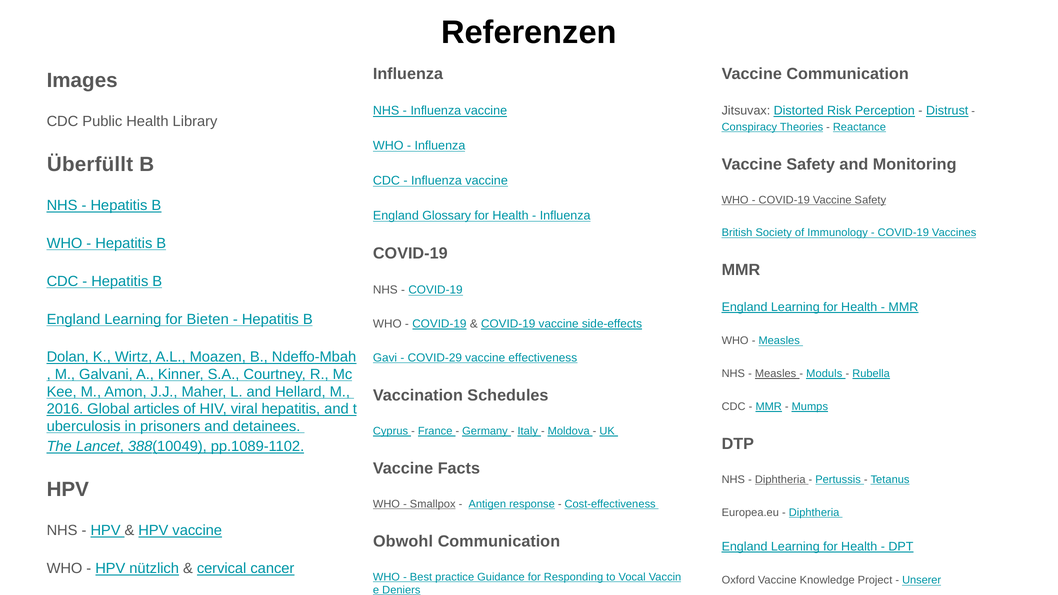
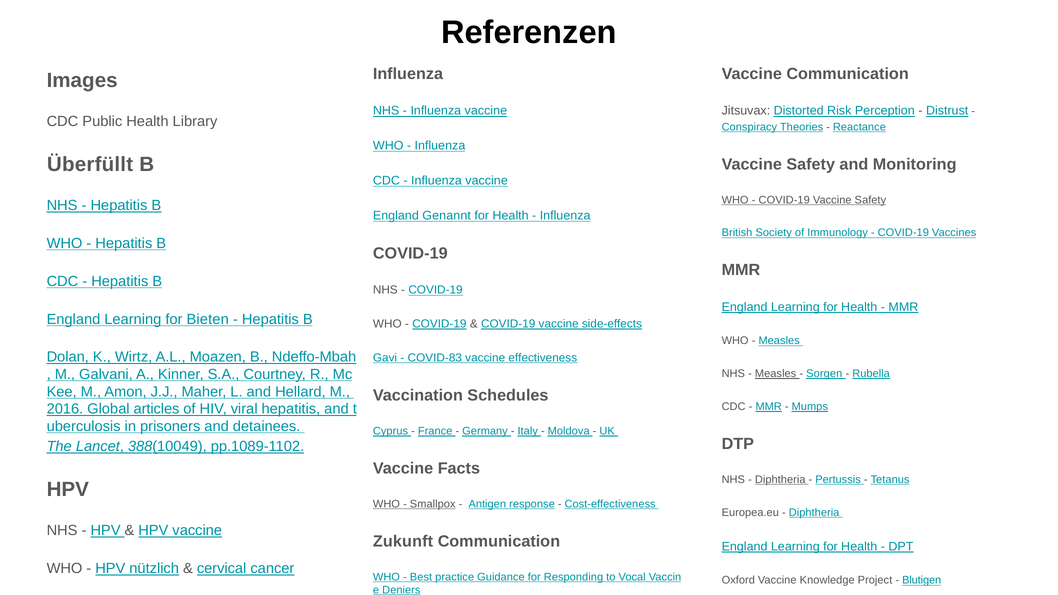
Glossary: Glossary -> Genannt
COVID-29: COVID-29 -> COVID-83
Moduls: Moduls -> Sorgen
Obwohl: Obwohl -> Zukunft
Unserer: Unserer -> Blutigen
